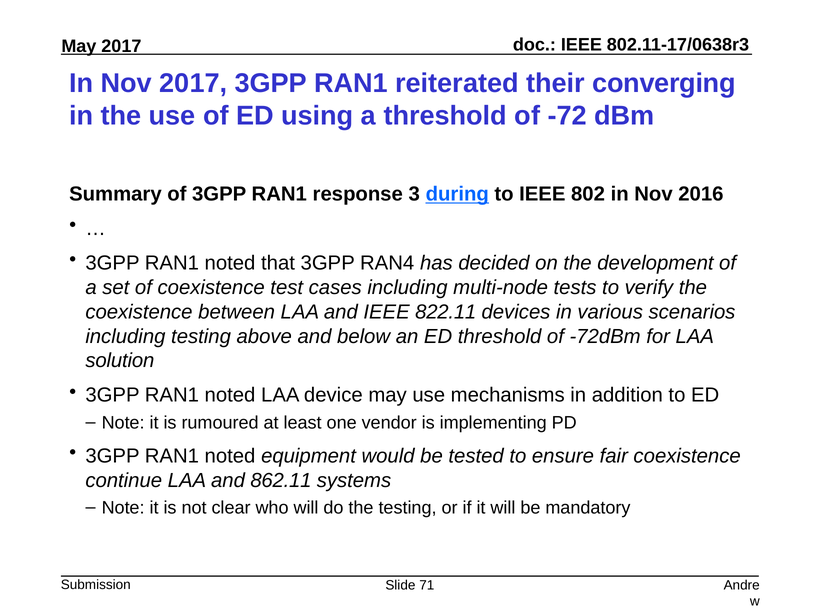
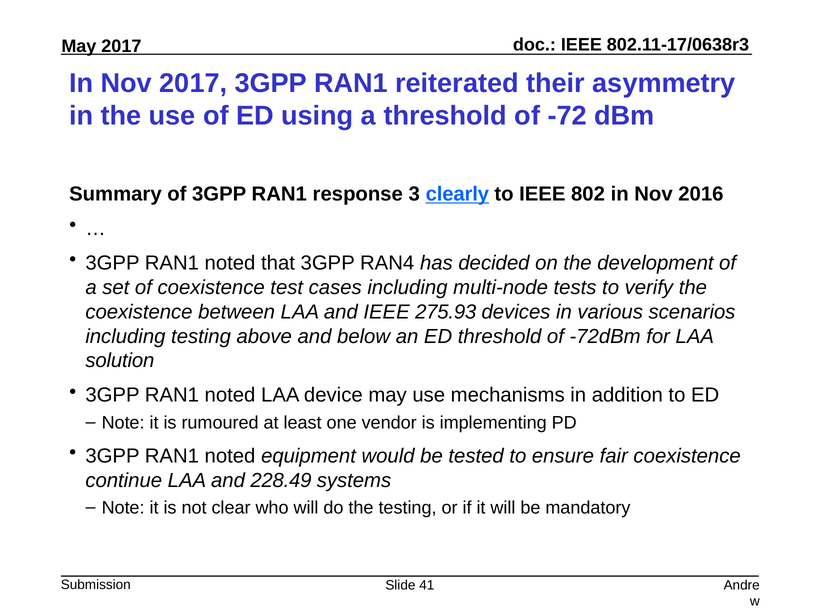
converging: converging -> asymmetry
during: during -> clearly
822.11: 822.11 -> 275.93
862.11: 862.11 -> 228.49
71: 71 -> 41
